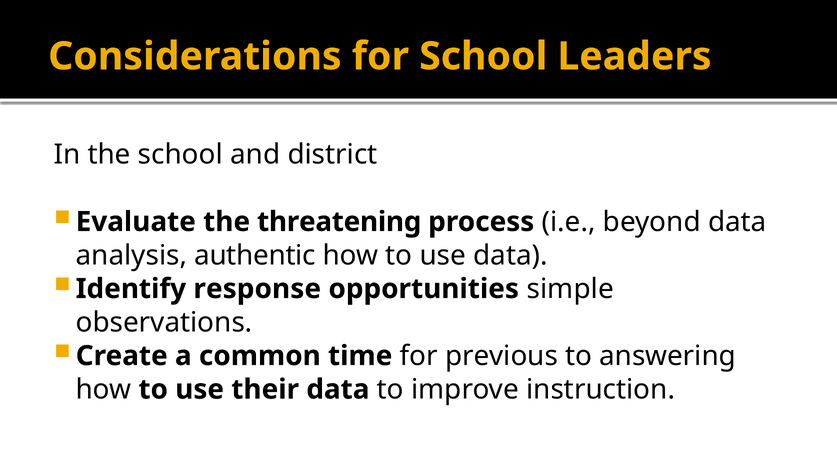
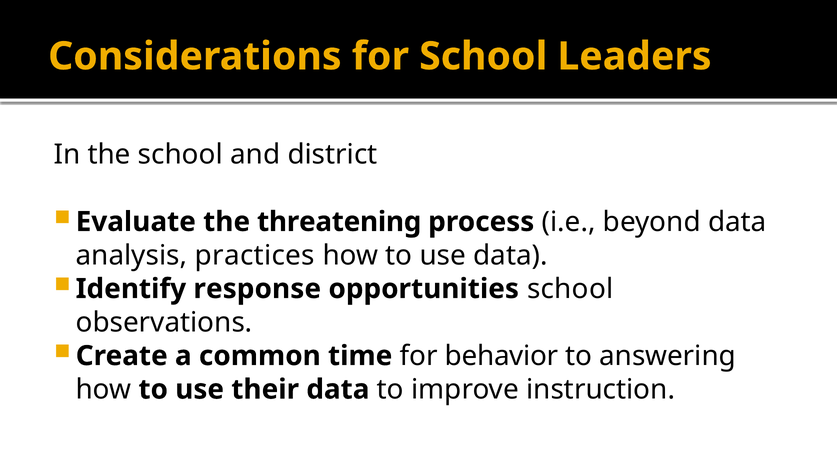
authentic: authentic -> practices
opportunities simple: simple -> school
previous: previous -> behavior
